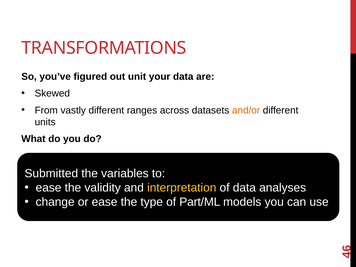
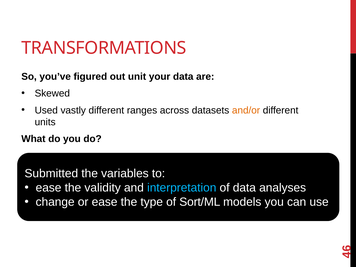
From: From -> Used
interpretation colour: yellow -> light blue
Part/ML: Part/ML -> Sort/ML
